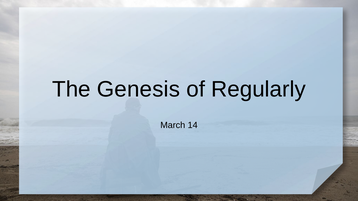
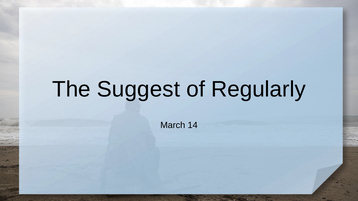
Genesis: Genesis -> Suggest
